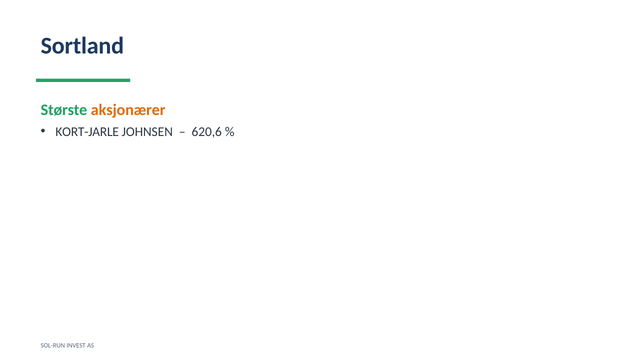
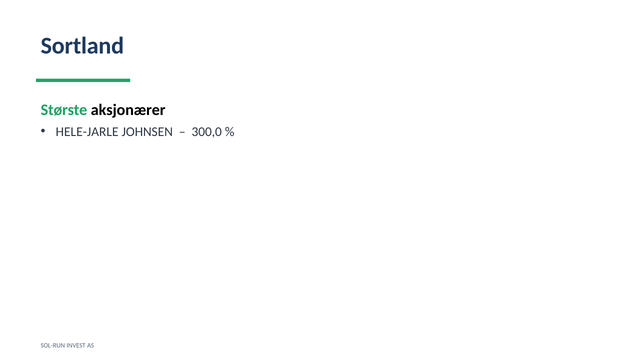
aksjonærer colour: orange -> black
KORT-JARLE: KORT-JARLE -> HELE-JARLE
620,6: 620,6 -> 300,0
